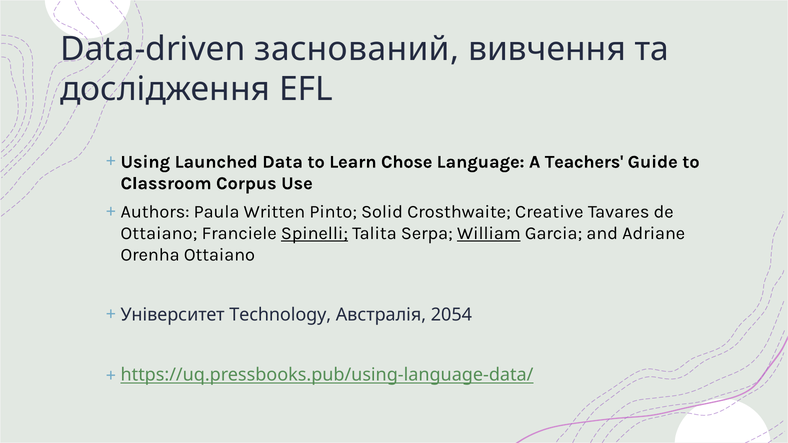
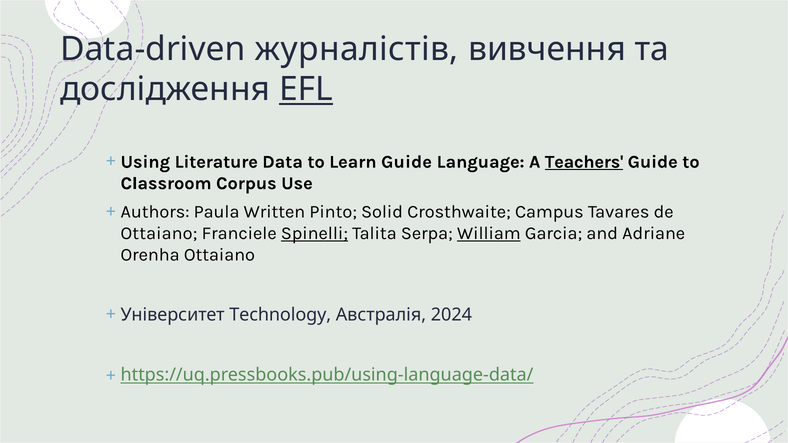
заснований: заснований -> журналістів
EFL underline: none -> present
Launched: Launched -> Literature
Learn Chose: Chose -> Guide
Teachers underline: none -> present
Creative: Creative -> Campus
2054: 2054 -> 2024
